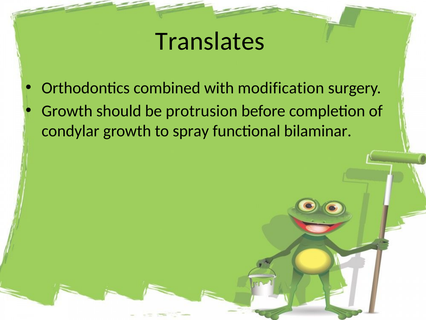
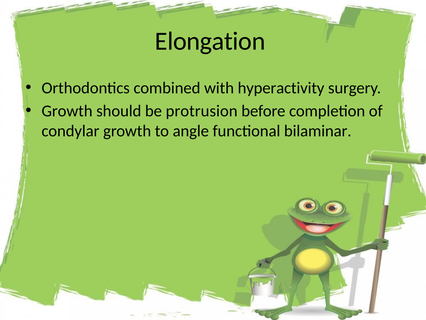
Translates: Translates -> Elongation
modification: modification -> hyperactivity
spray: spray -> angle
